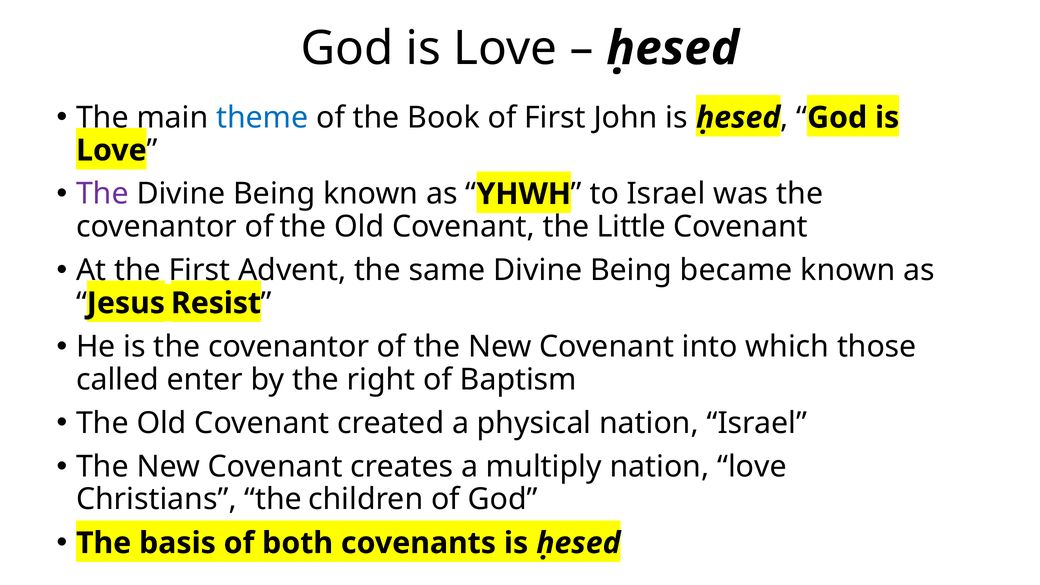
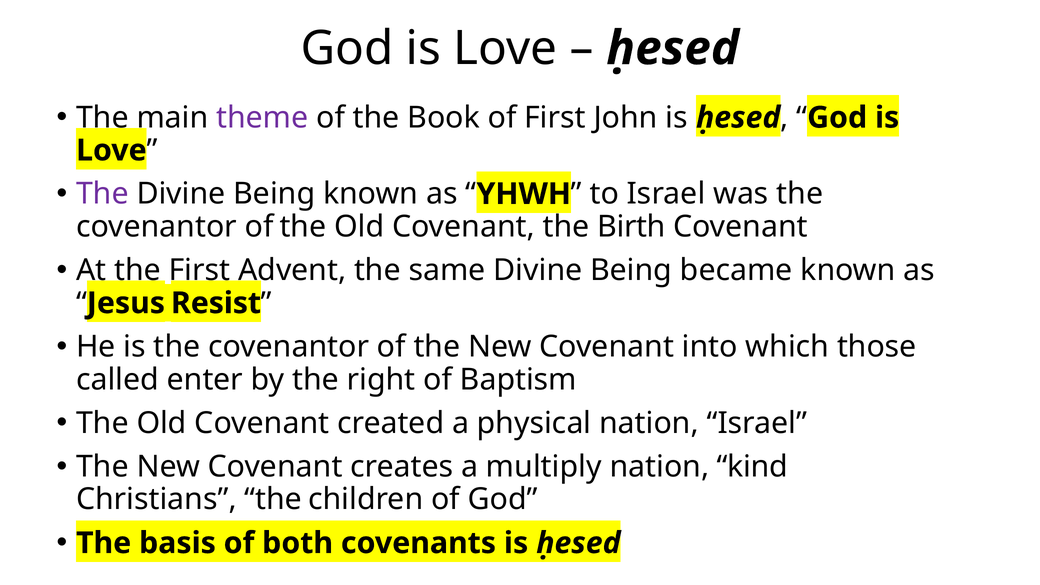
theme colour: blue -> purple
Little: Little -> Birth
nation love: love -> kind
